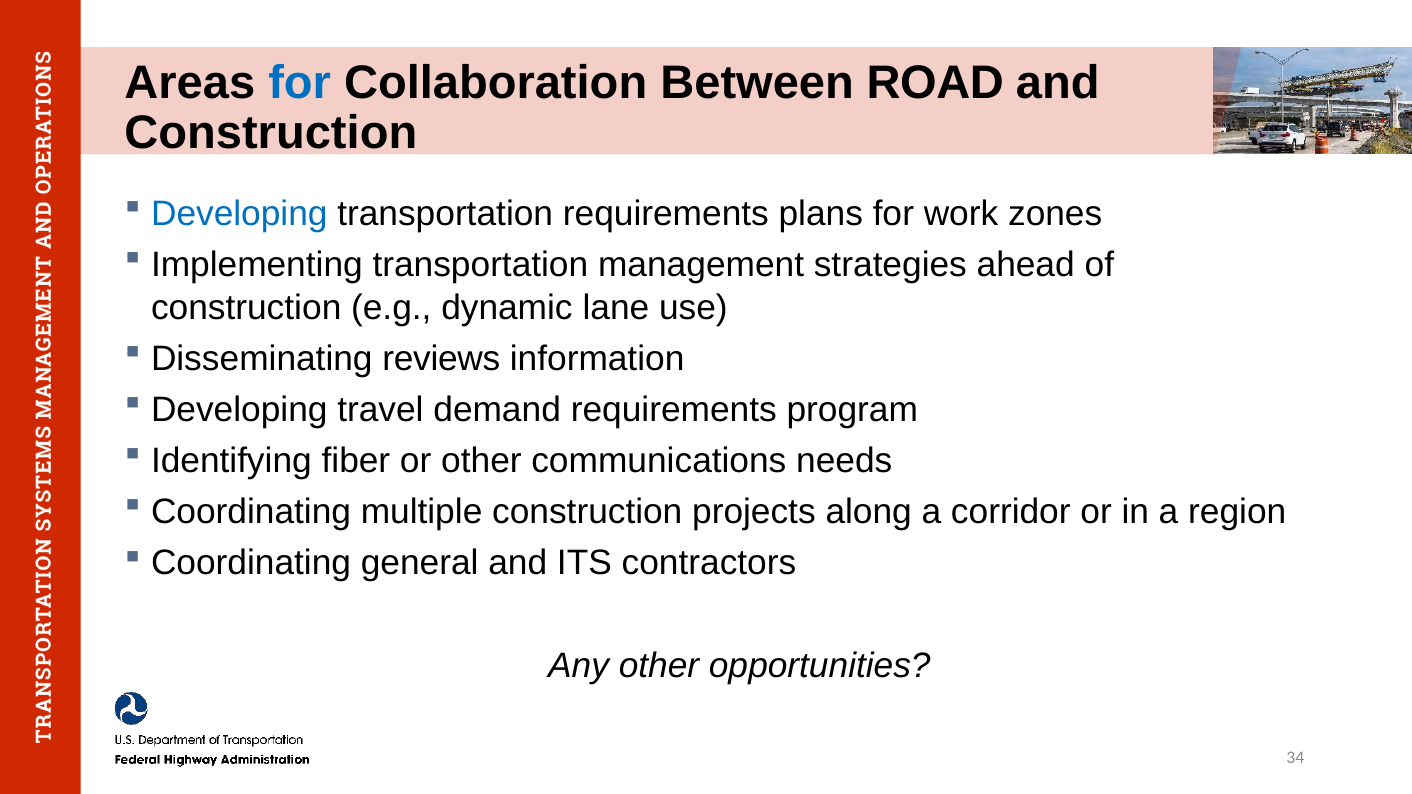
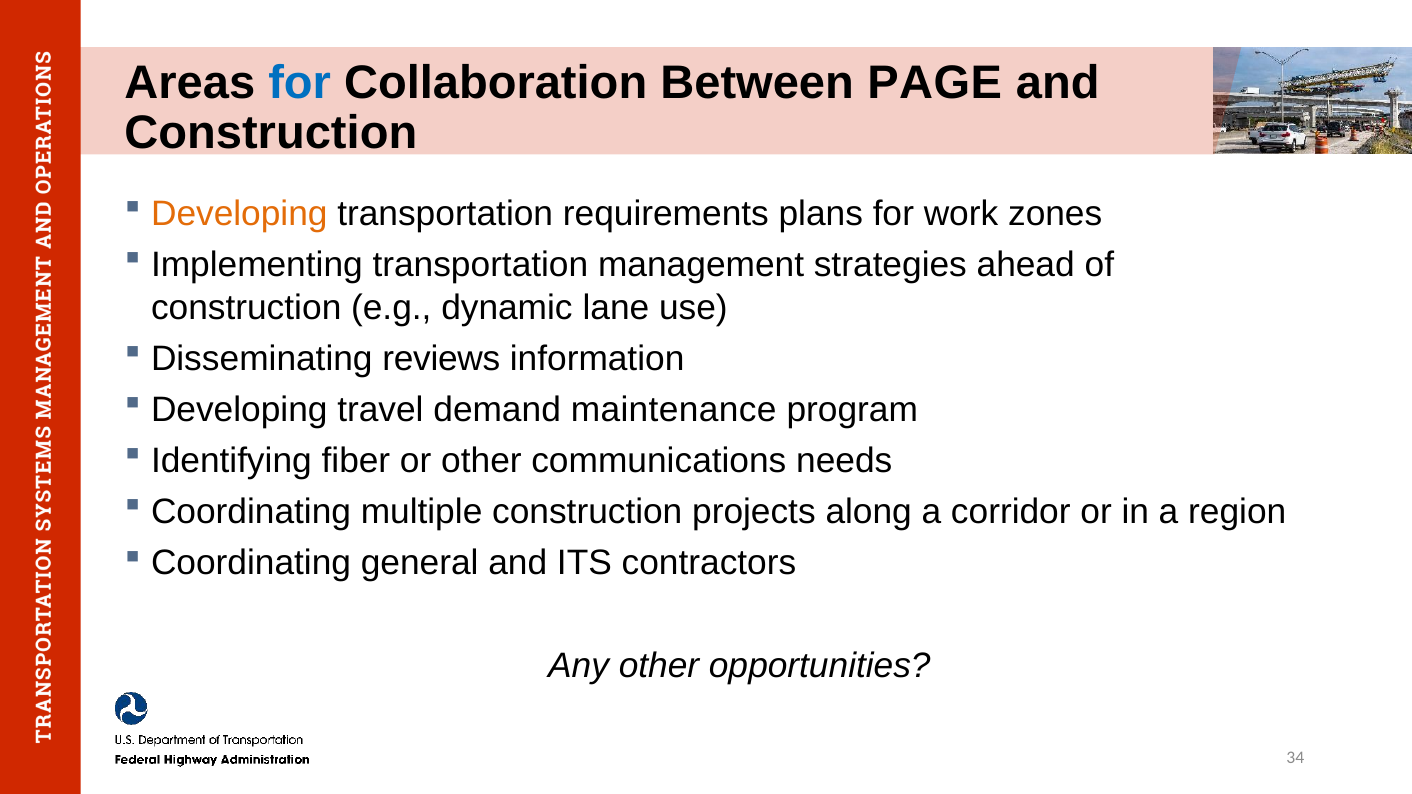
ROAD: ROAD -> PAGE
Developing at (239, 214) colour: blue -> orange
demand requirements: requirements -> maintenance
